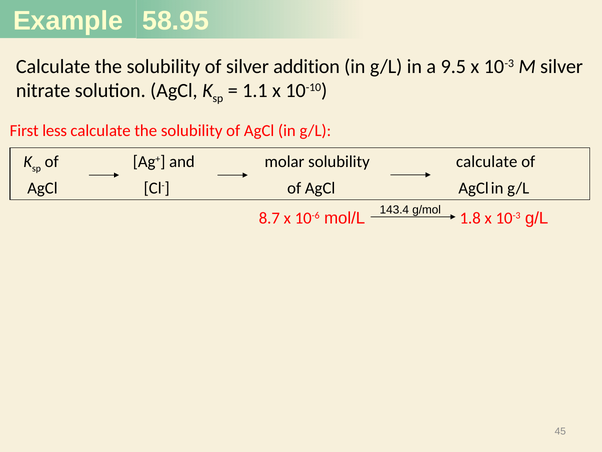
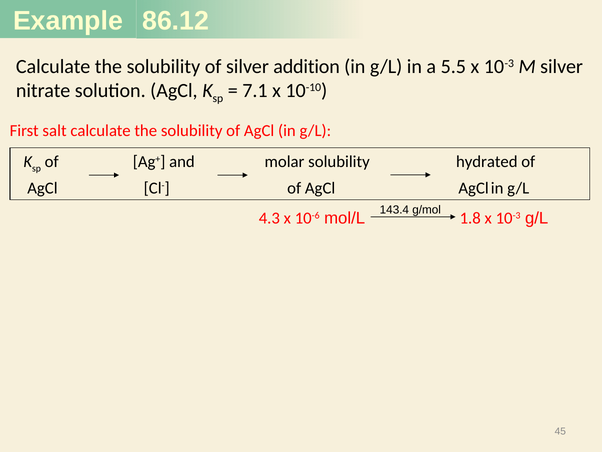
58.95: 58.95 -> 86.12
9.5: 9.5 -> 5.5
1.1: 1.1 -> 7.1
less: less -> salt
solubility calculate: calculate -> hydrated
8.7: 8.7 -> 4.3
